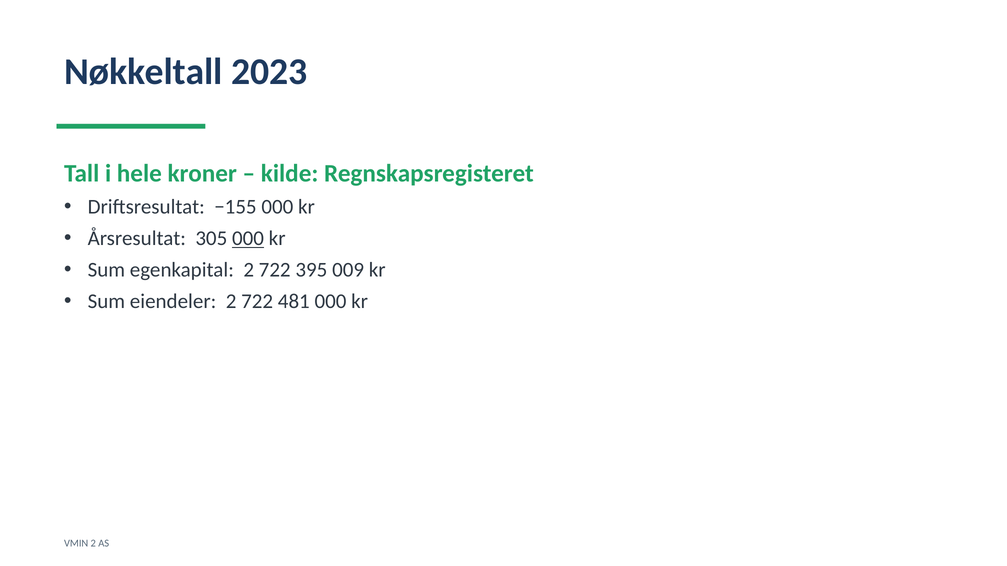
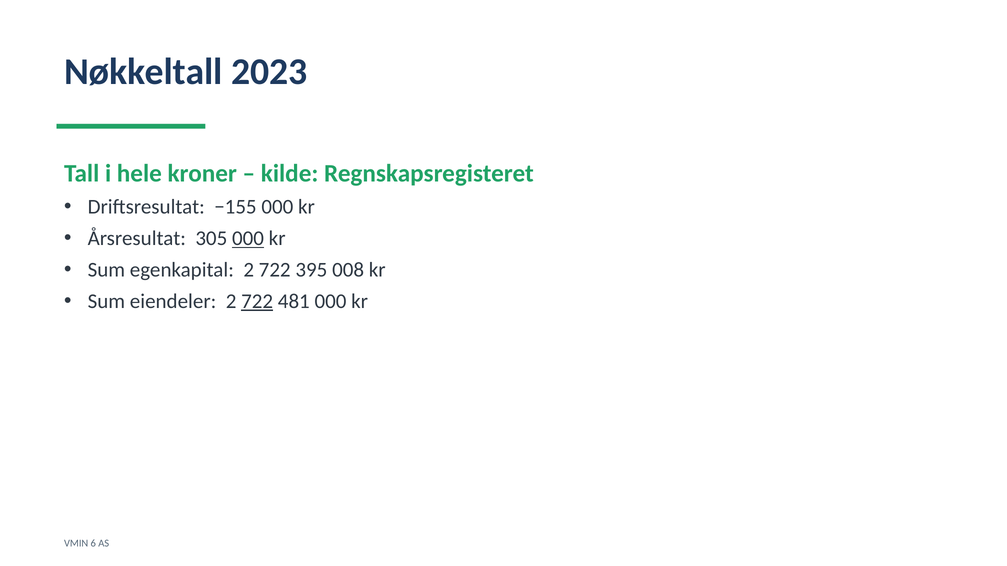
009: 009 -> 008
722 at (257, 302) underline: none -> present
VMIN 2: 2 -> 6
